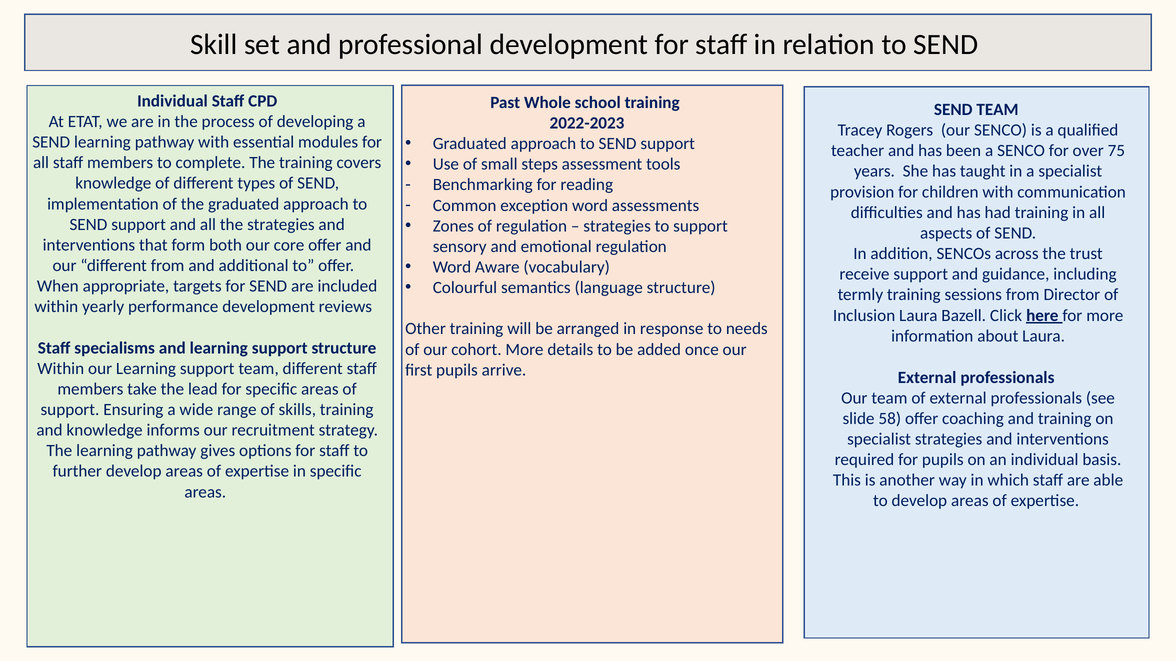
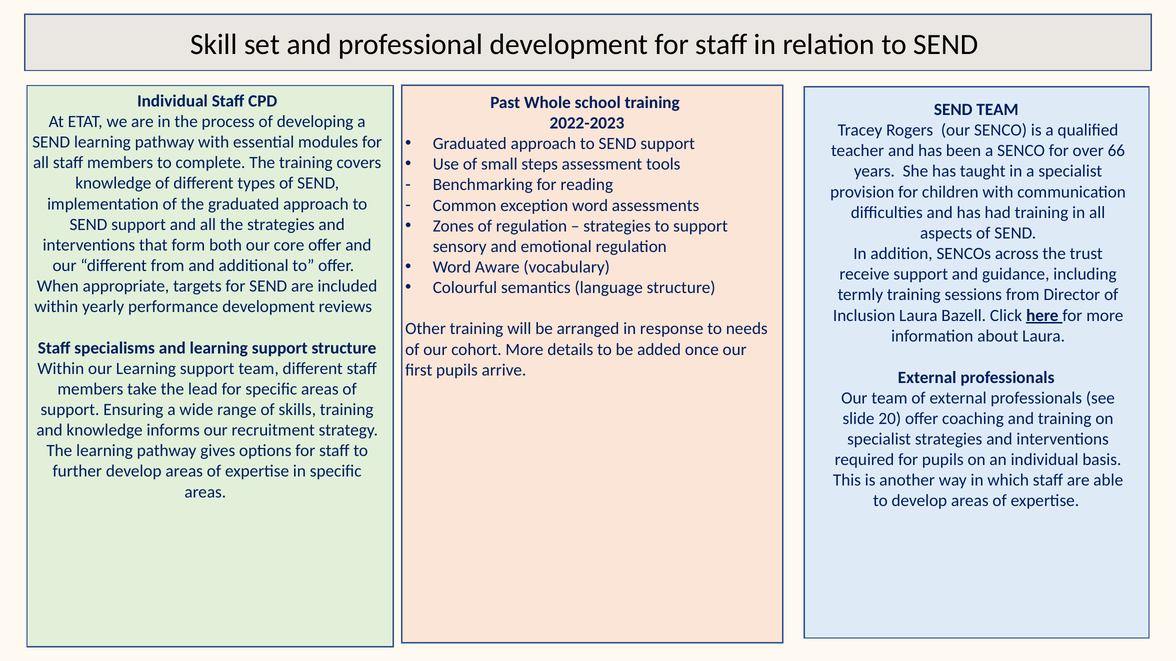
75: 75 -> 66
58: 58 -> 20
